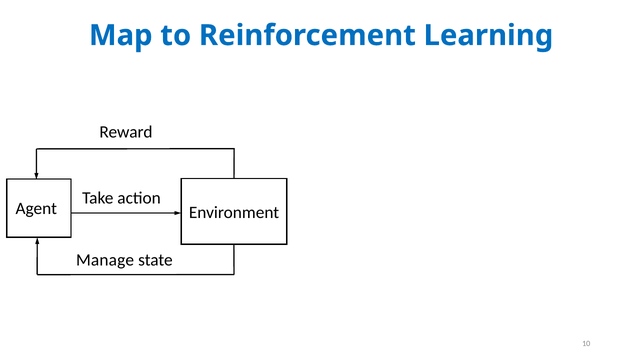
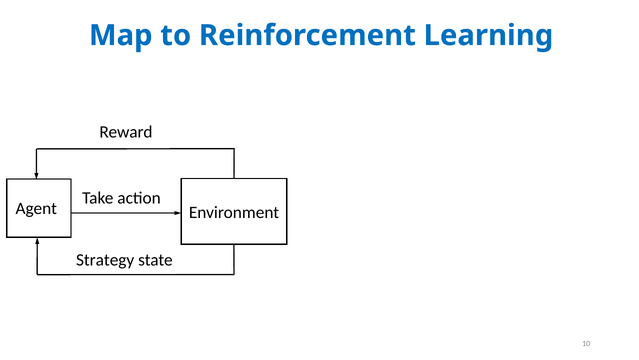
Manage: Manage -> Strategy
